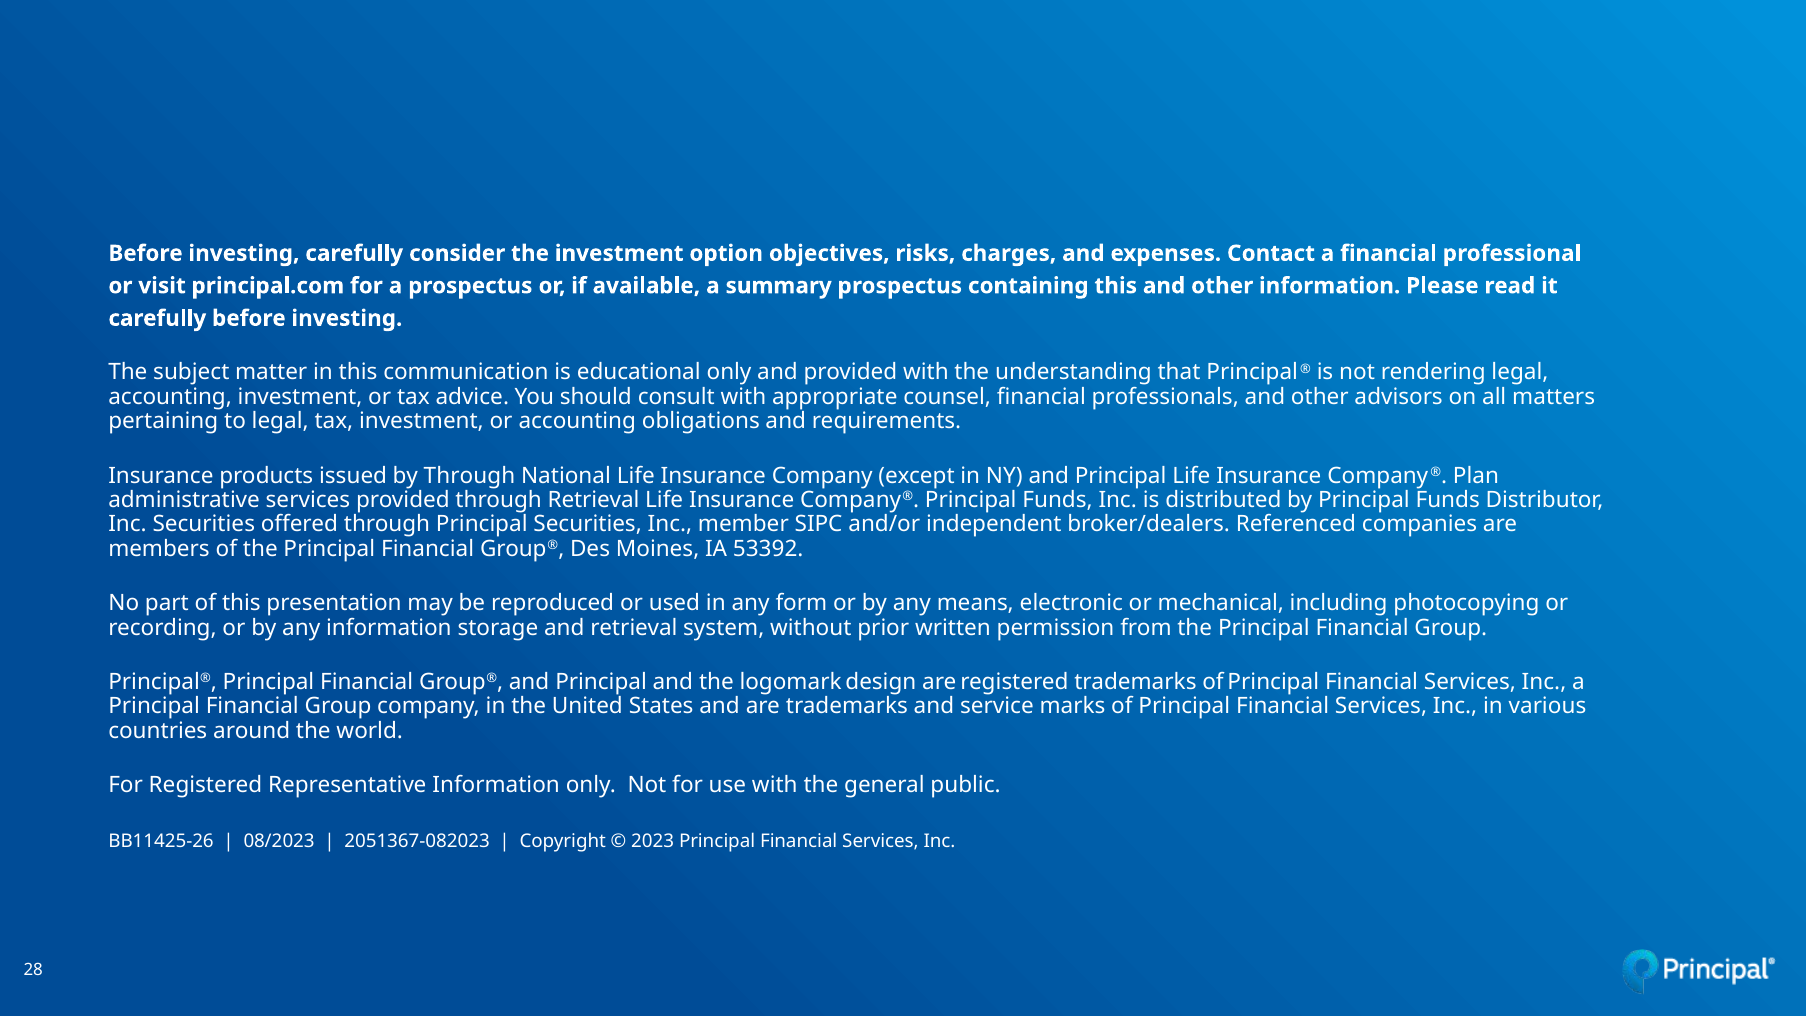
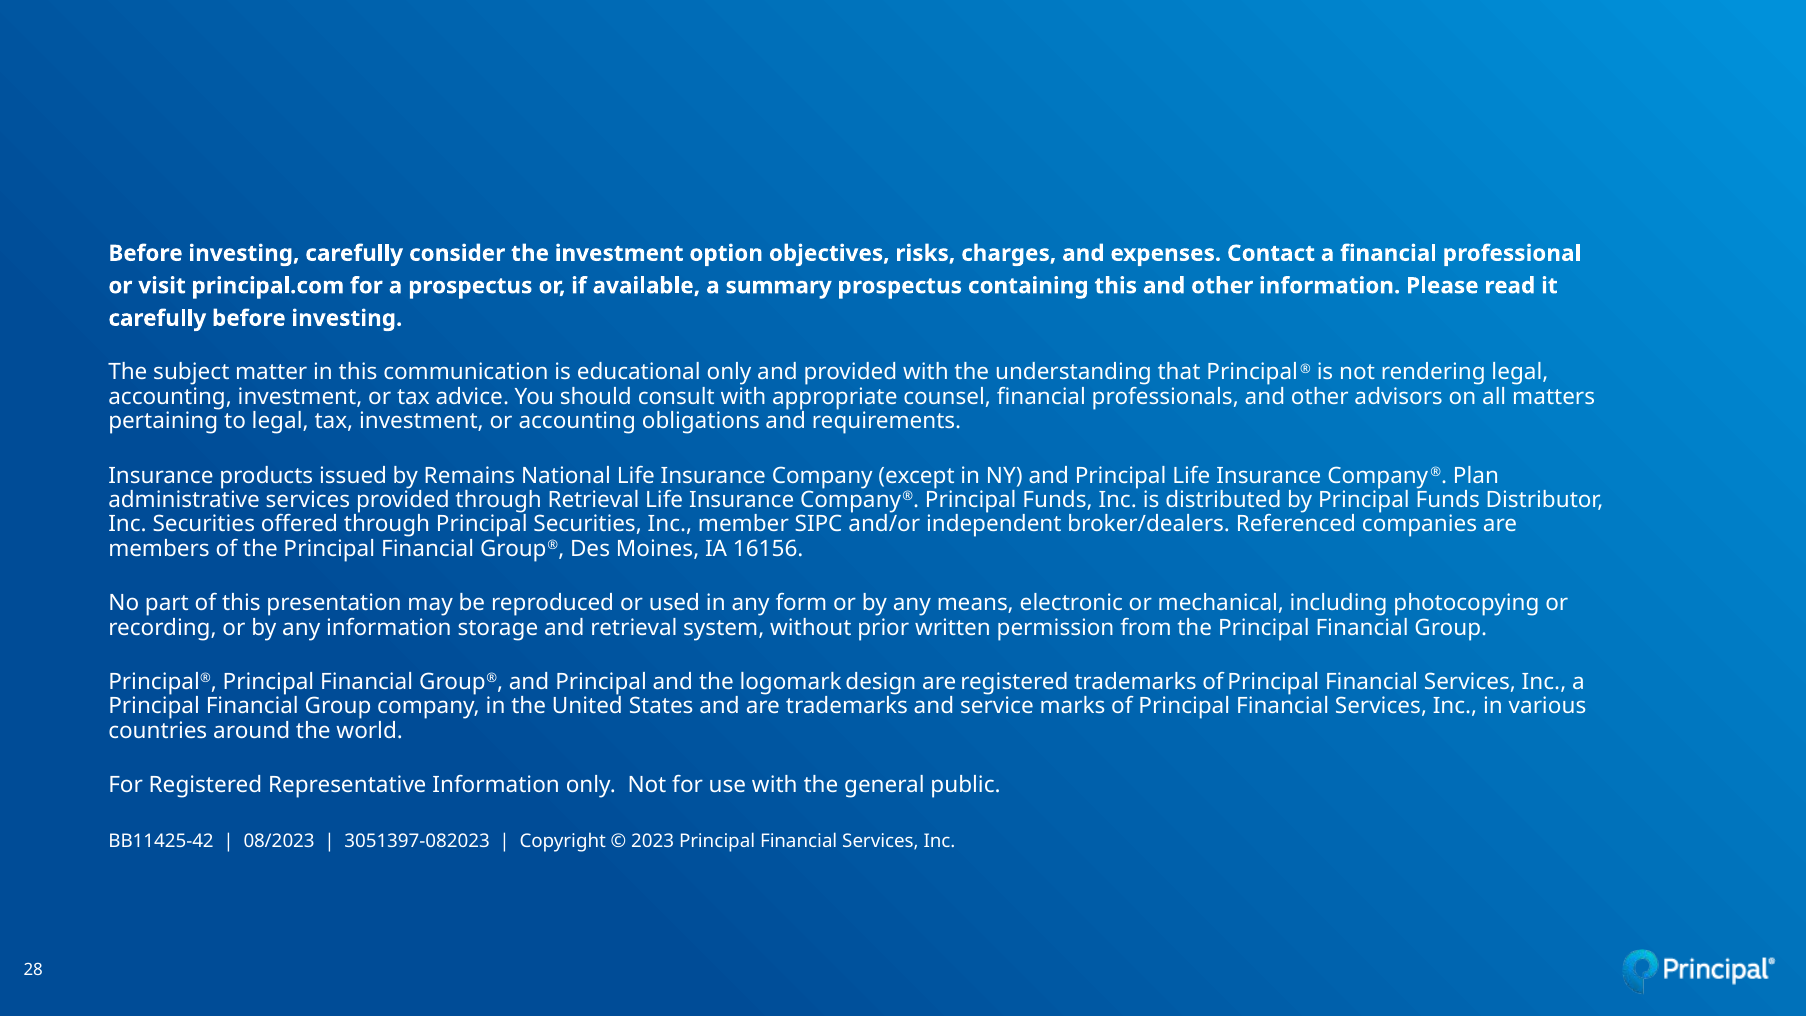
by Through: Through -> Remains
53392: 53392 -> 16156
BB11425-26: BB11425-26 -> BB11425-42
2051367-082023: 2051367-082023 -> 3051397-082023
